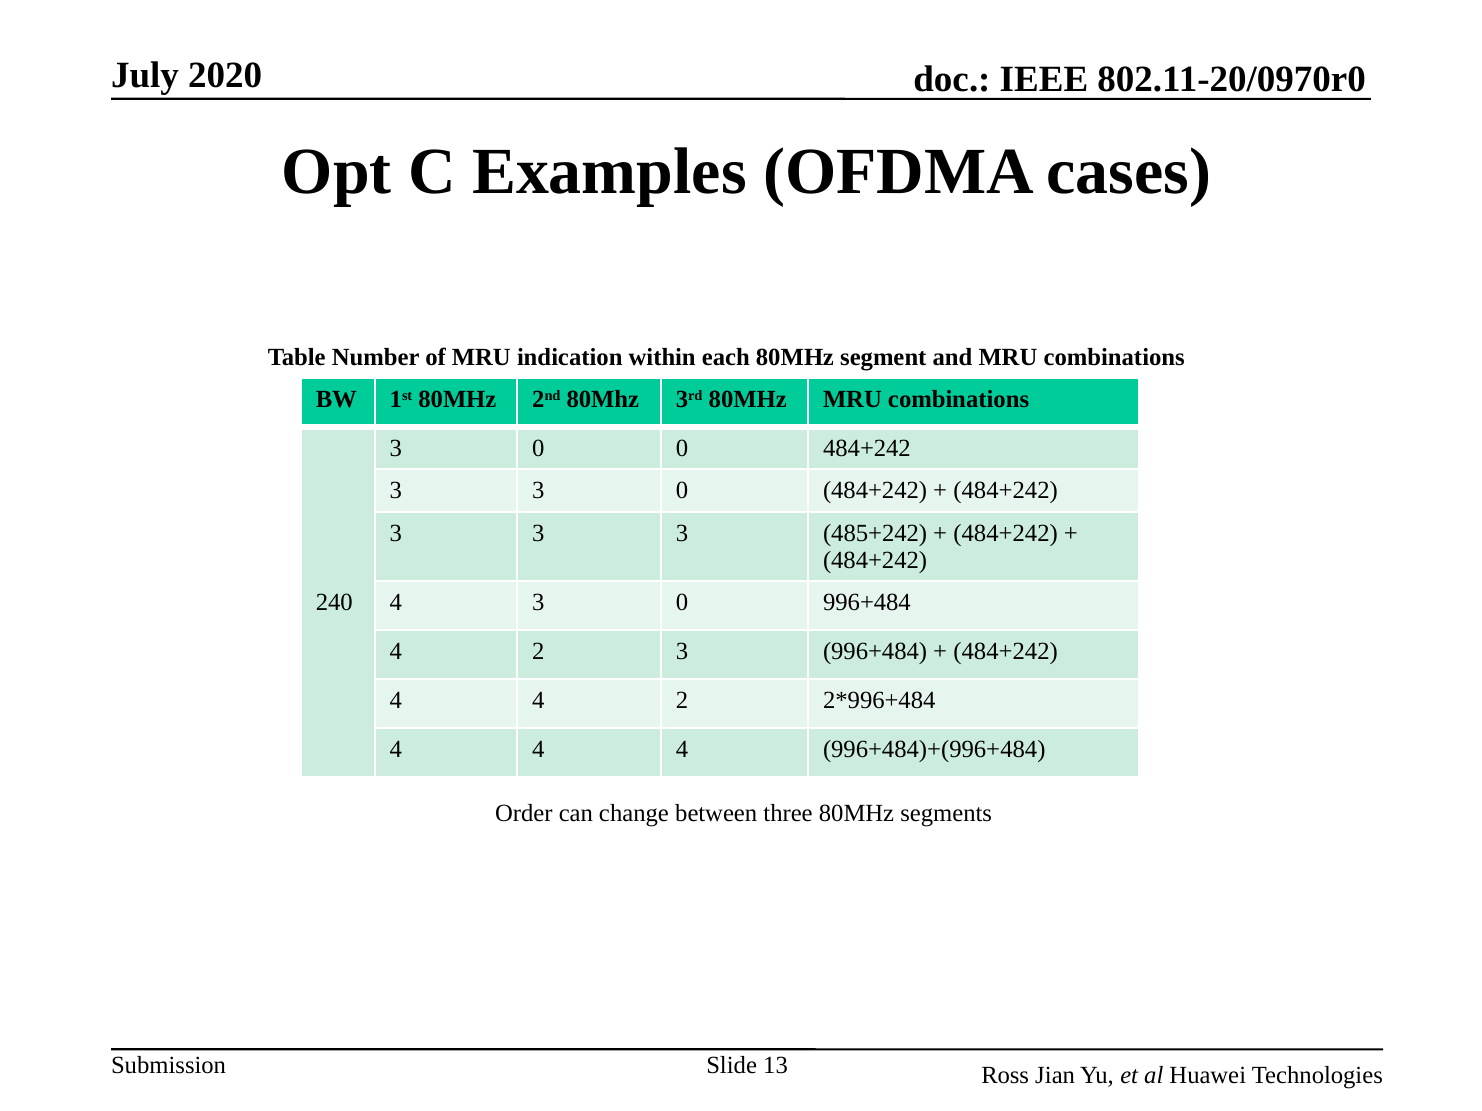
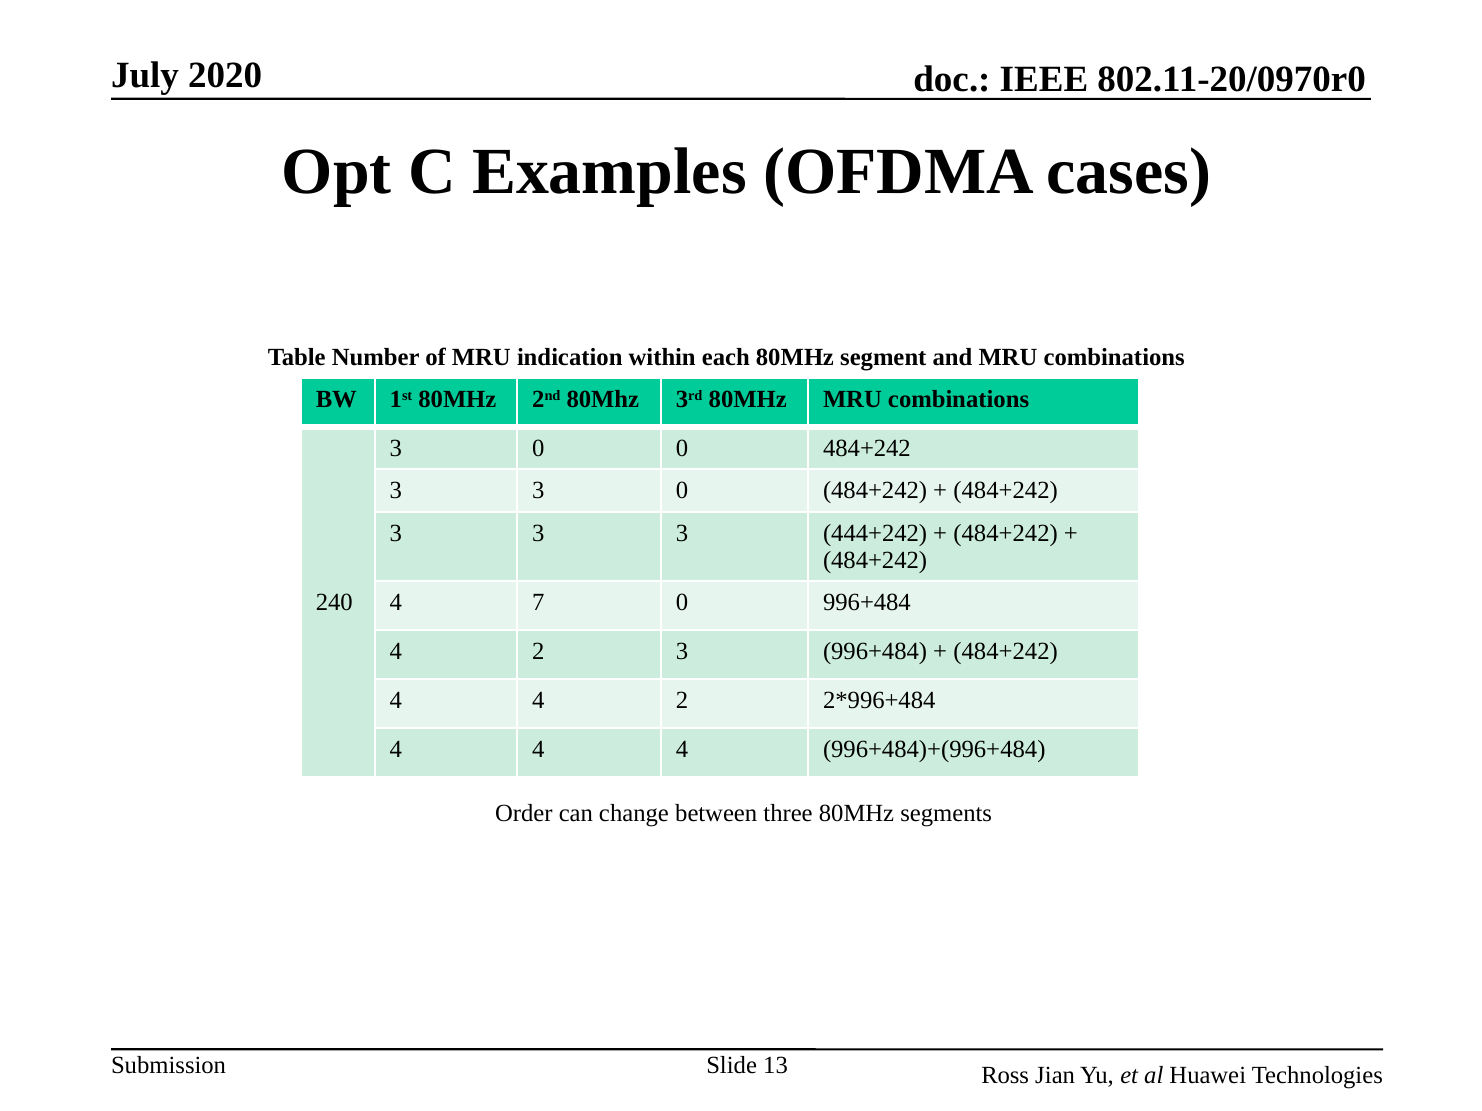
485+242: 485+242 -> 444+242
4 3: 3 -> 7
